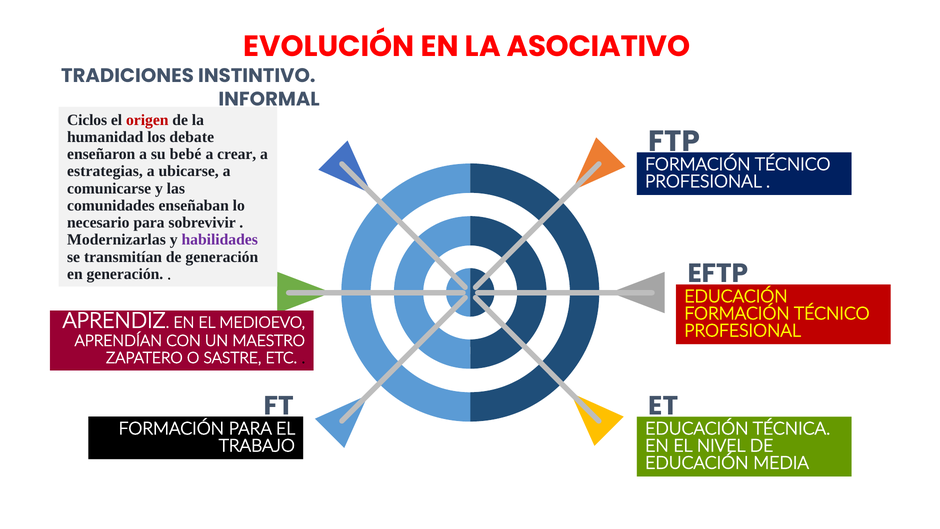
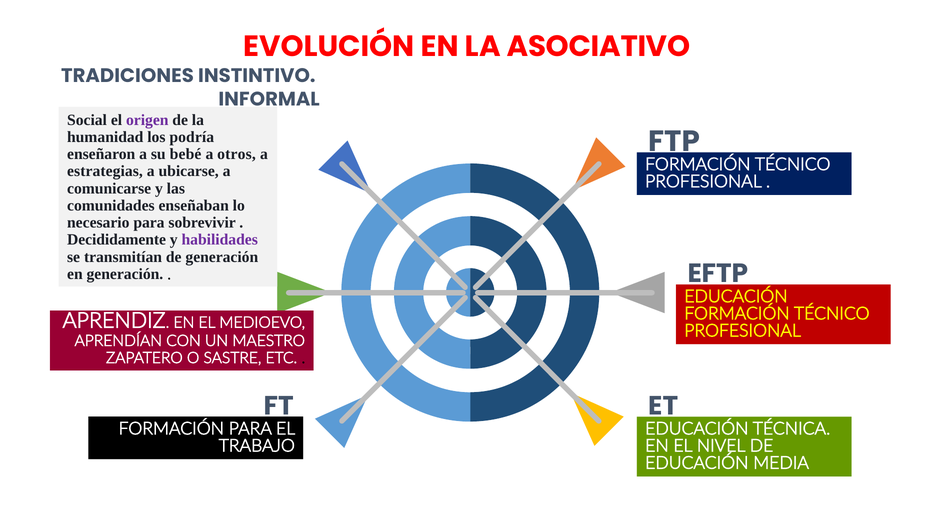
Ciclos: Ciclos -> Social
origen colour: red -> purple
debate: debate -> podría
crear: crear -> otros
Modernizarlas: Modernizarlas -> Decididamente
